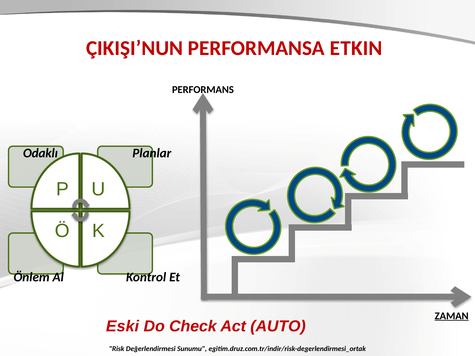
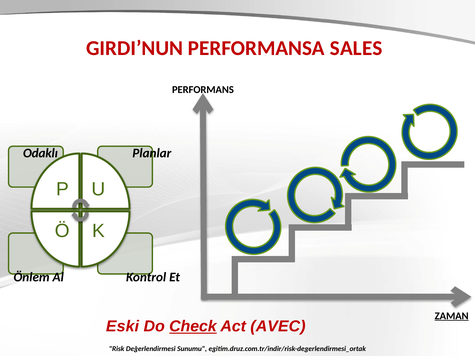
ÇIKIŞI’NUN: ÇIKIŞI’NUN -> GIRDI’NUN
ETKIN: ETKIN -> SALES
Check underline: none -> present
AUTO: AUTO -> AVEC
